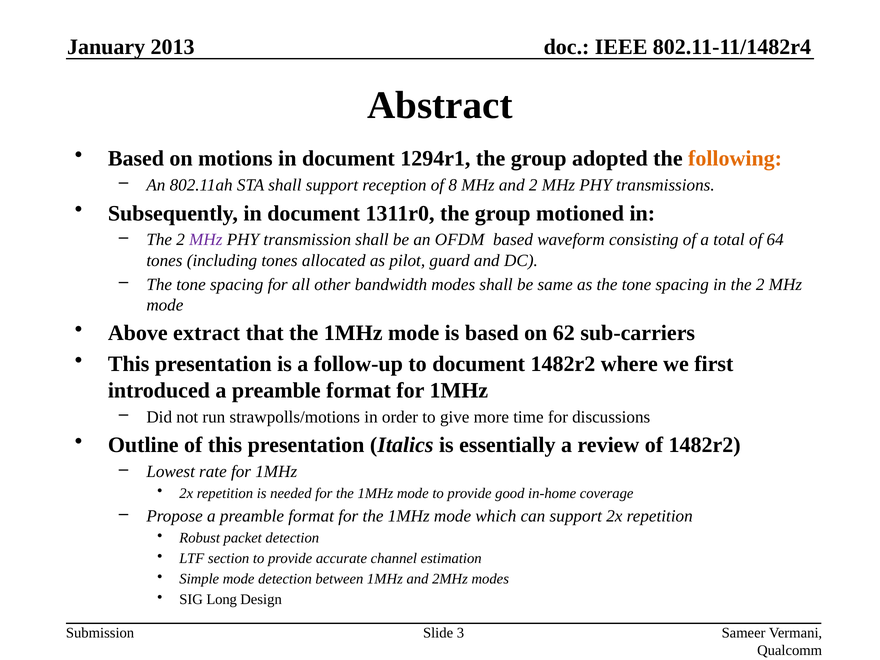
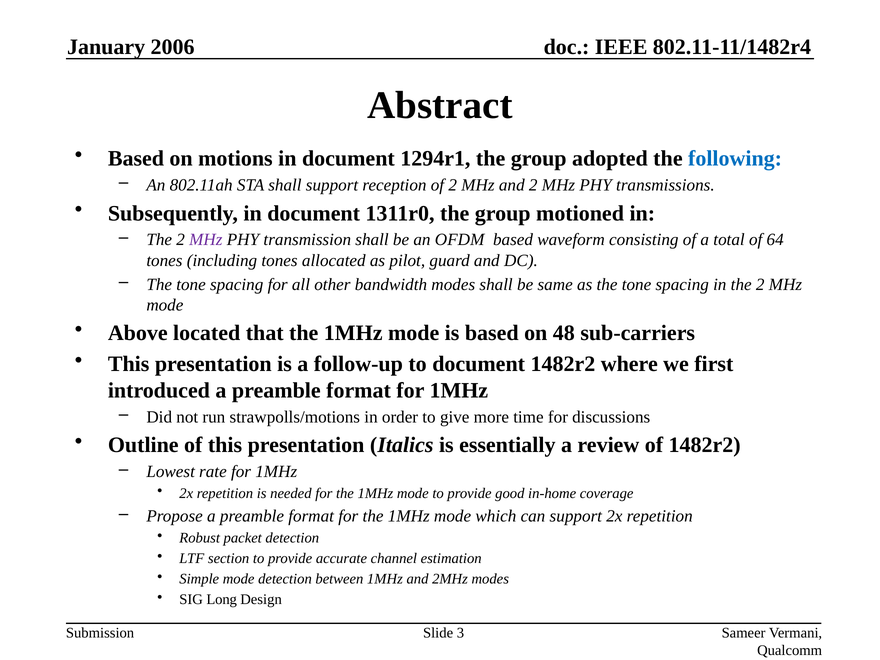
2013: 2013 -> 2006
following colour: orange -> blue
of 8: 8 -> 2
extract: extract -> located
62: 62 -> 48
